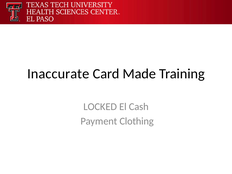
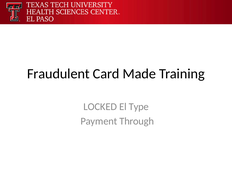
Inaccurate: Inaccurate -> Fraudulent
Cash: Cash -> Type
Clothing: Clothing -> Through
